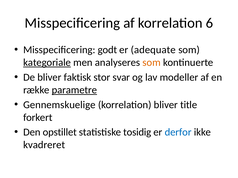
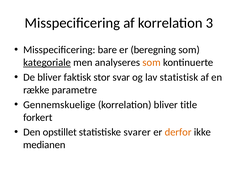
6: 6 -> 3
godt: godt -> bare
adequate: adequate -> beregning
modeller: modeller -> statistisk
parametre underline: present -> none
tosidig: tosidig -> svarer
derfor colour: blue -> orange
kvadreret: kvadreret -> medianen
